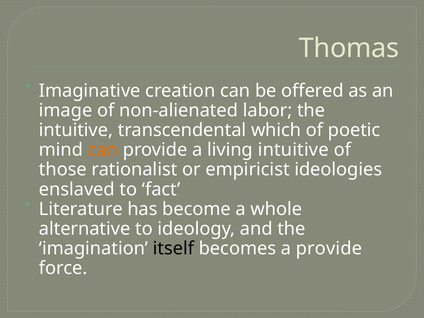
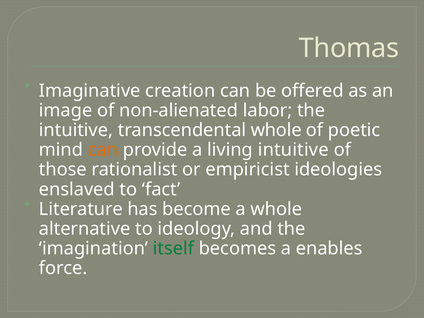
transcendental which: which -> whole
itself colour: black -> green
a provide: provide -> enables
